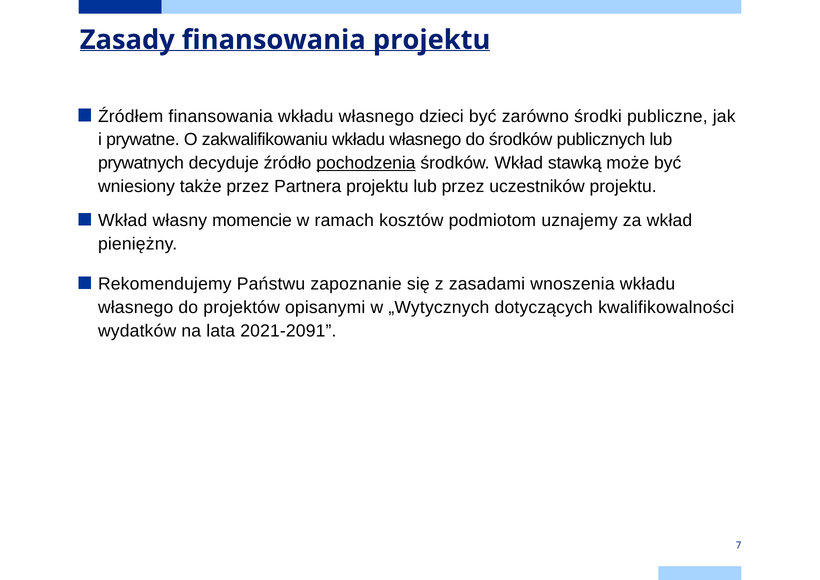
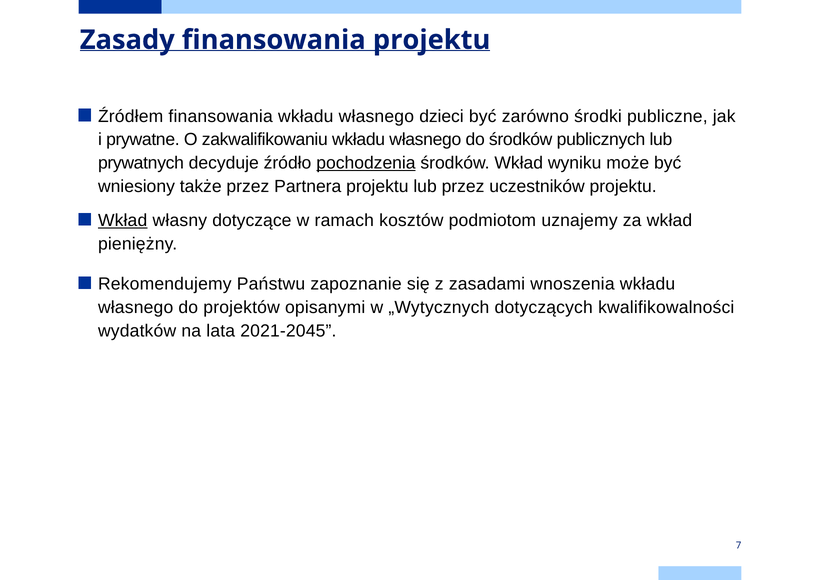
stawką: stawką -> wyniku
Wkład at (123, 221) underline: none -> present
momencie: momencie -> dotyczące
2021-2091: 2021-2091 -> 2021-2045
